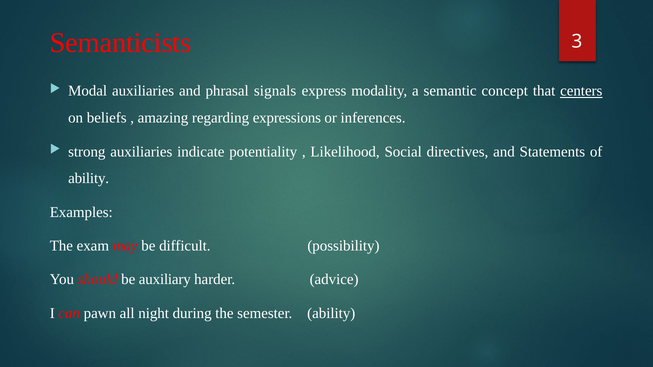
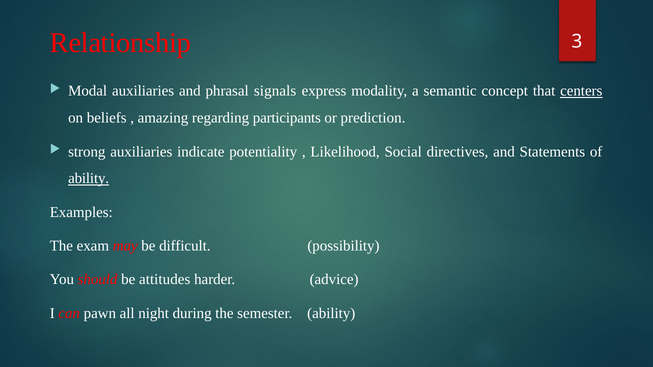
Semanticists: Semanticists -> Relationship
expressions: expressions -> participants
inferences: inferences -> prediction
ability at (89, 179) underline: none -> present
auxiliary: auxiliary -> attitudes
